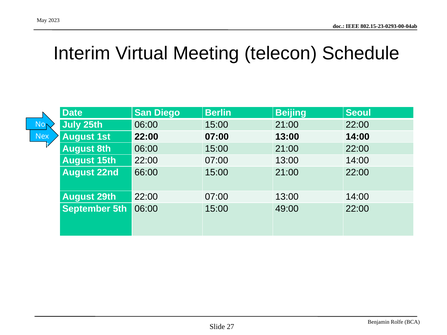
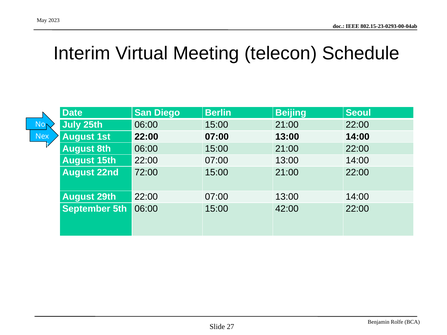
66:00: 66:00 -> 72:00
49:00: 49:00 -> 42:00
